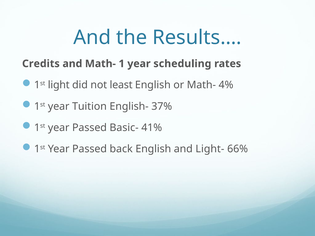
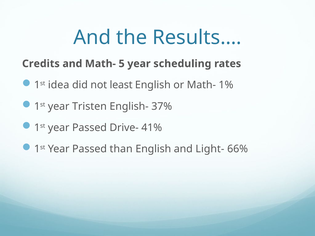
1: 1 -> 5
light: light -> idea
4%: 4% -> 1%
Tuition: Tuition -> Tristen
Basic-: Basic- -> Drive-
back: back -> than
